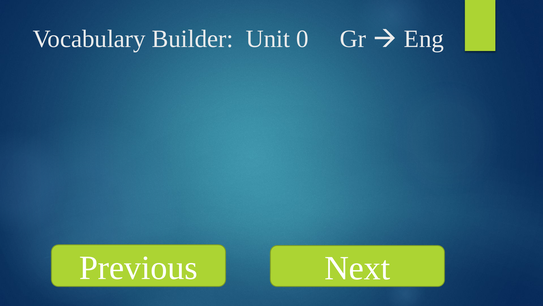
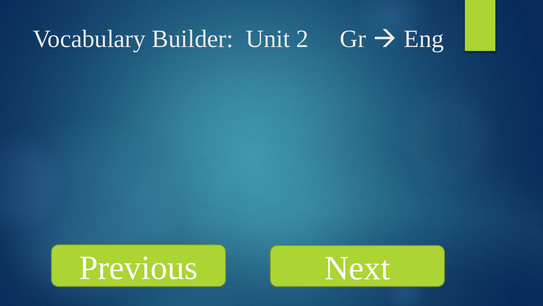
0: 0 -> 2
